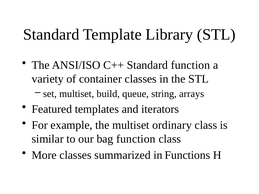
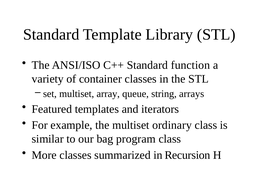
build: build -> array
bag function: function -> program
Functions: Functions -> Recursion
